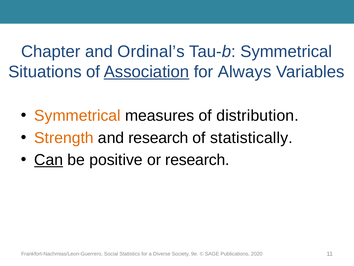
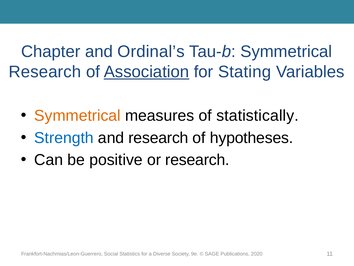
Situations at (45, 72): Situations -> Research
Always: Always -> Stating
distribution: distribution -> statistically
Strength colour: orange -> blue
statistically: statistically -> hypotheses
Can underline: present -> none
